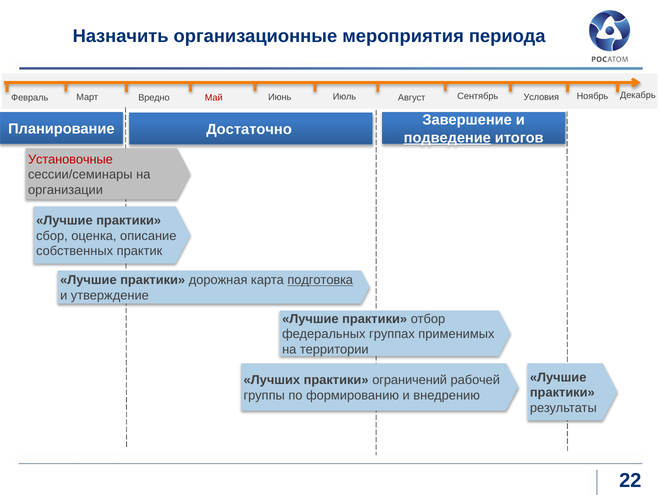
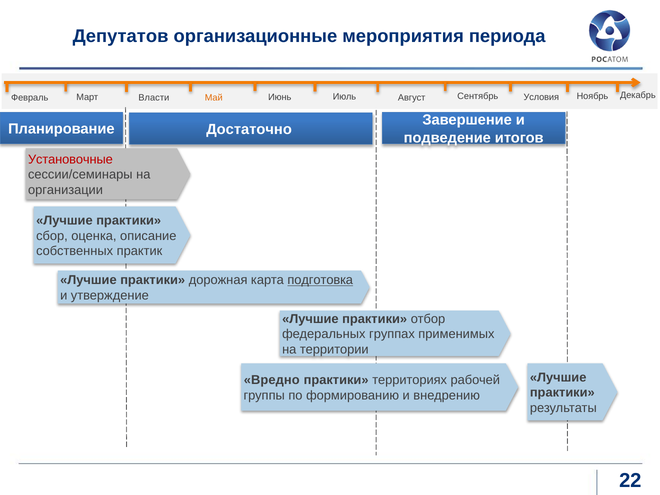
Назначить: Назначить -> Депутатов
Вредно: Вредно -> Власти
Май colour: red -> orange
подведение underline: present -> none
Лучших: Лучших -> Вредно
ограничений: ограничений -> территориях
